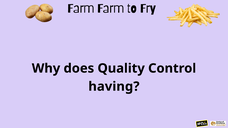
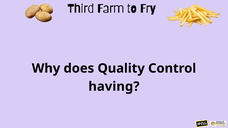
Farm at (81, 9): Farm -> Third
